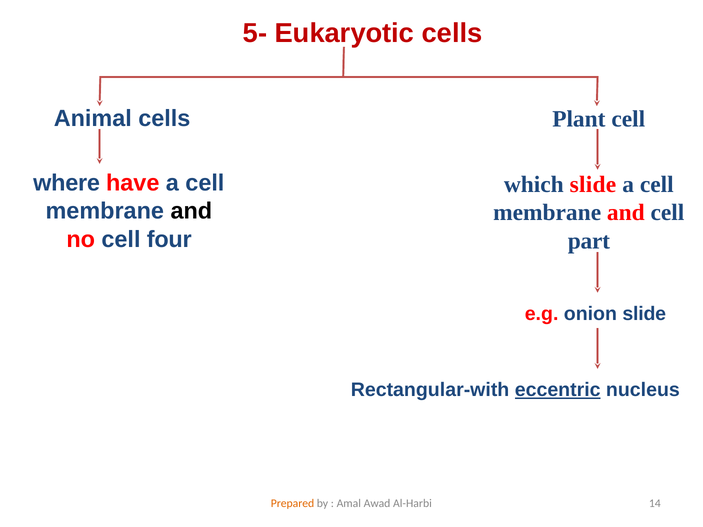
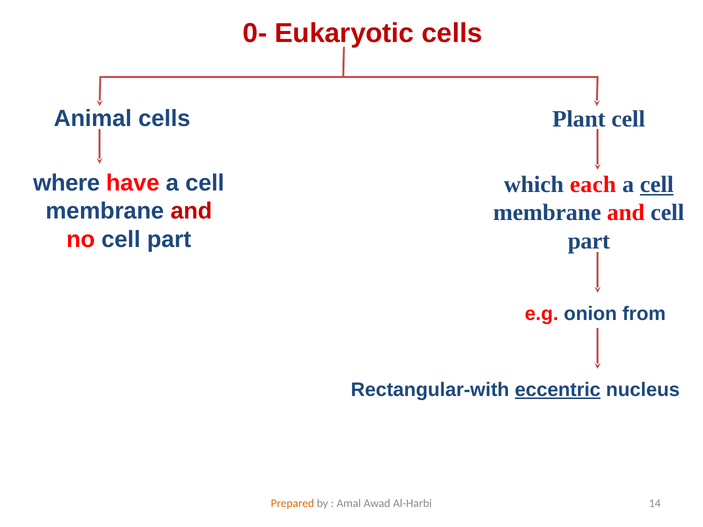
5-: 5- -> 0-
which slide: slide -> each
cell at (657, 185) underline: none -> present
and at (191, 211) colour: black -> red
no cell four: four -> part
onion slide: slide -> from
